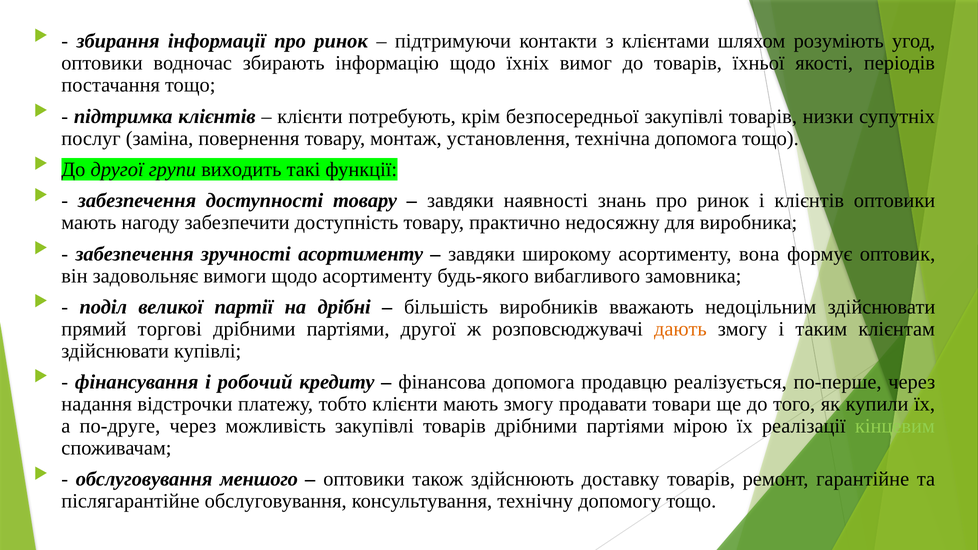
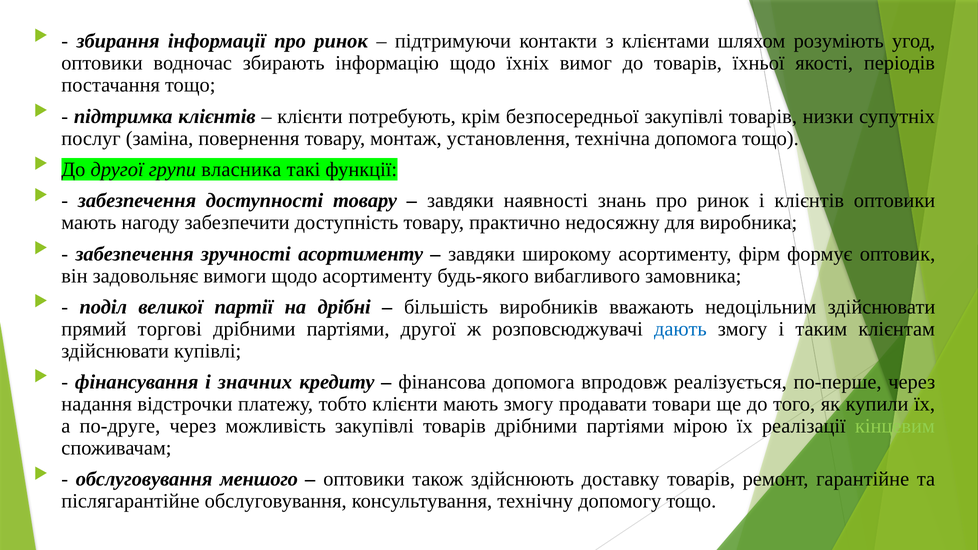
виходить: виходить -> власника
вона: вона -> фірм
дають colour: orange -> blue
робочий: робочий -> значних
продавцю: продавцю -> впродовж
